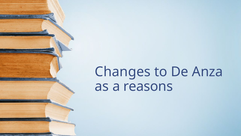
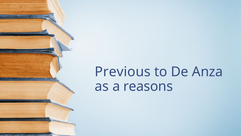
Changes: Changes -> Previous
